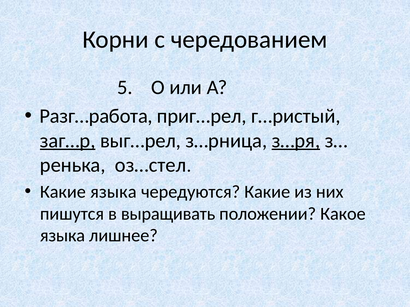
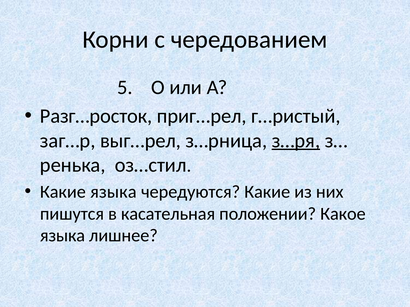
Разг…работа: Разг…работа -> Разг…росток
заг…р underline: present -> none
оз…стел: оз…стел -> оз…стил
выращивать: выращивать -> касательная
